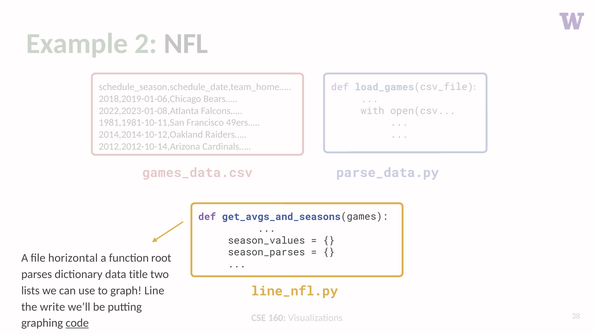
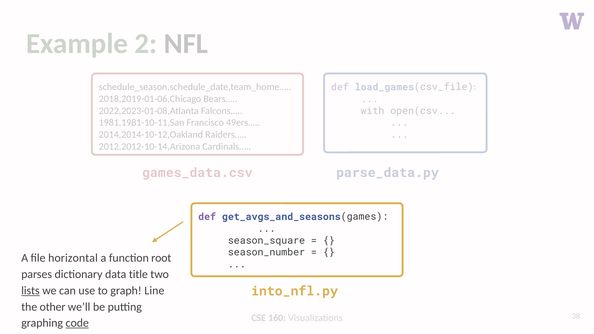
season_values: season_values -> season_square
season_parses: season_parses -> season_number
line_nfl.py: line_nfl.py -> into_nfl.py
lists underline: none -> present
write: write -> other
